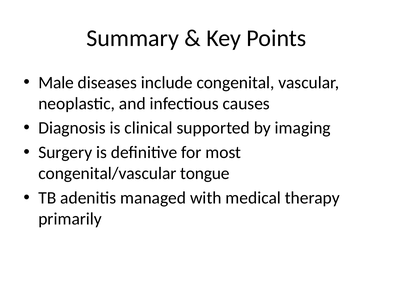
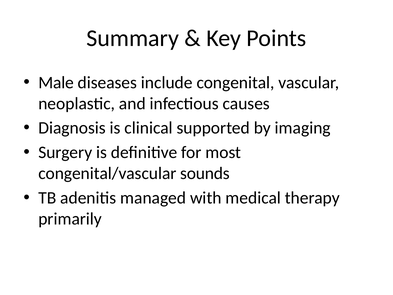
tongue: tongue -> sounds
